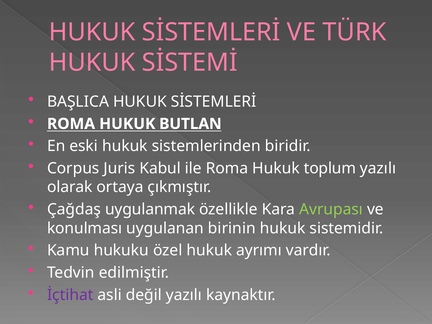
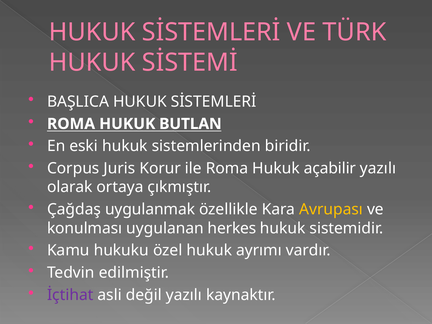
Kabul: Kabul -> Korur
toplum: toplum -> açabilir
Avrupası colour: light green -> yellow
birinin: birinin -> herkes
